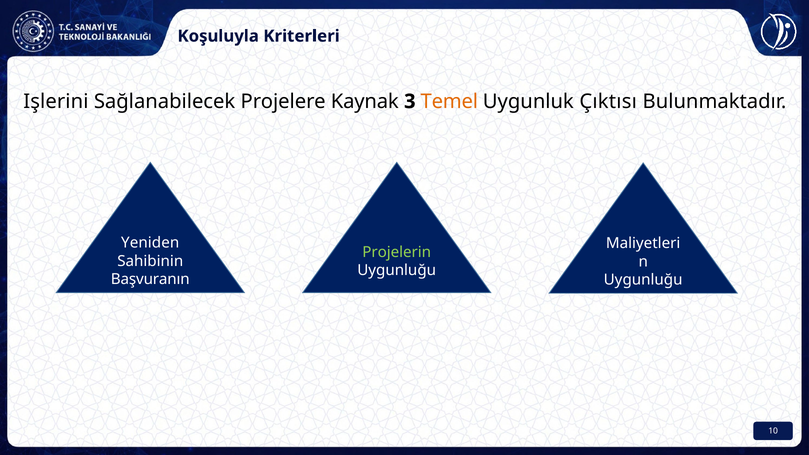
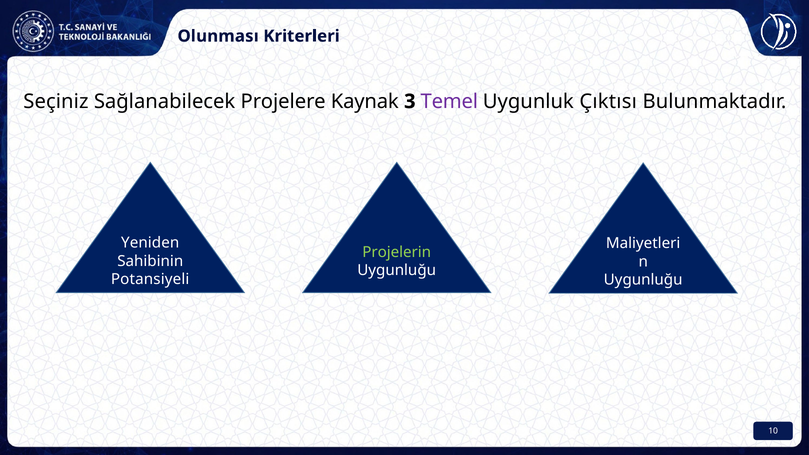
Koşuluyla: Koşuluyla -> Olunması
Işlerini: Işlerini -> Seçiniz
Temel colour: orange -> purple
Başvuranın: Başvuranın -> Potansiyeli
